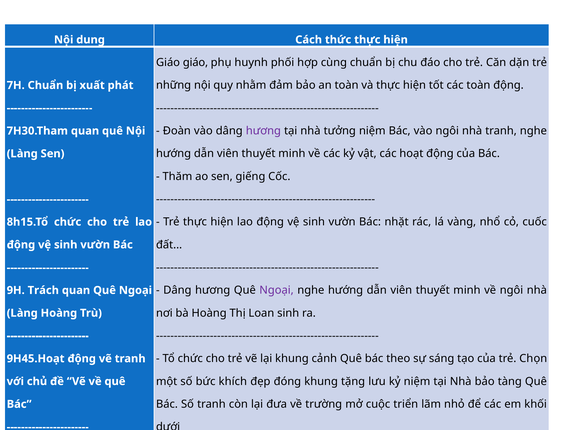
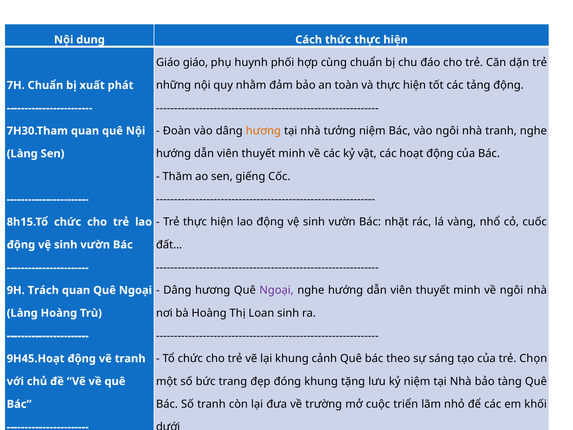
các toàn: toàn -> tảng
hương at (263, 131) colour: purple -> orange
khích: khích -> trang
